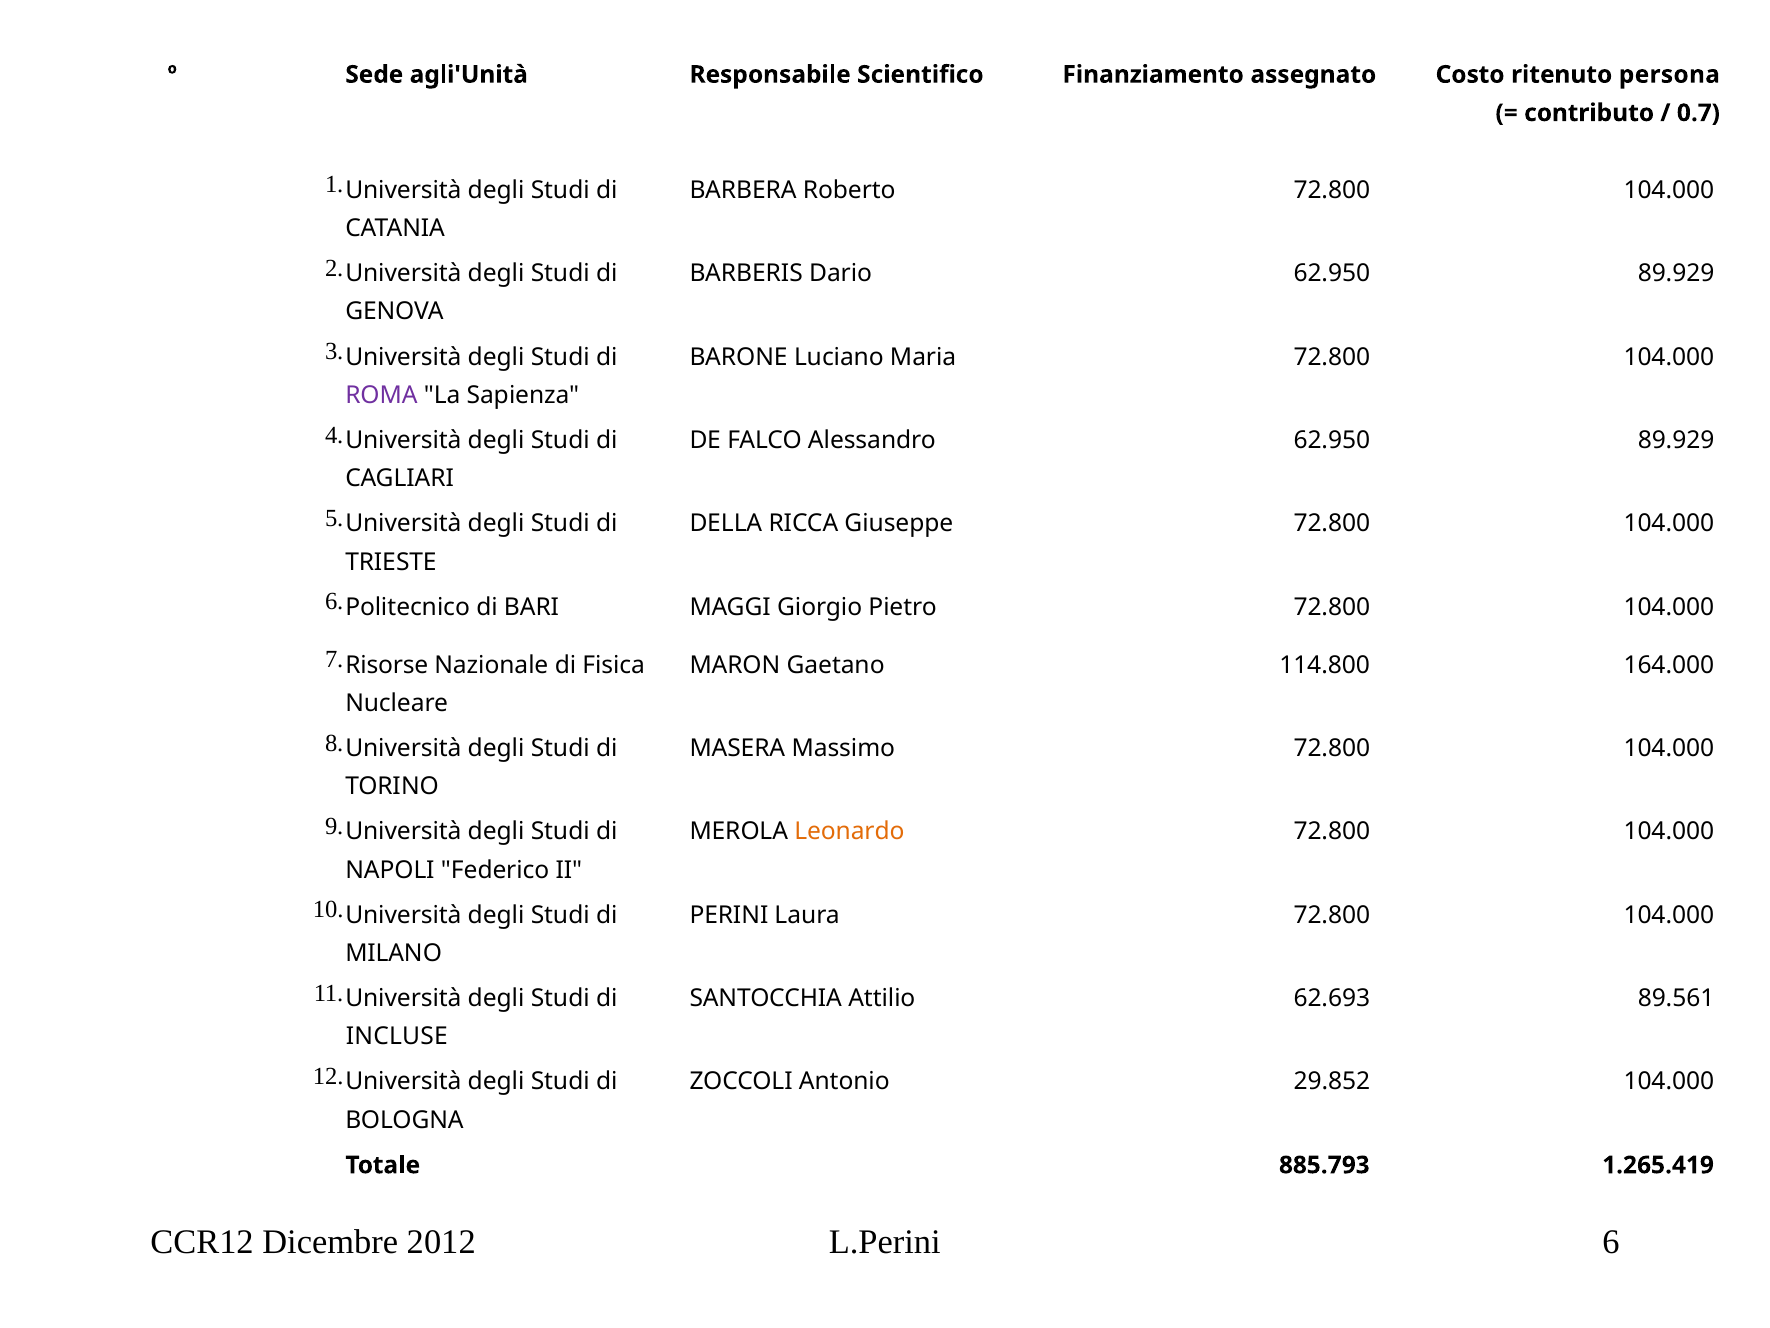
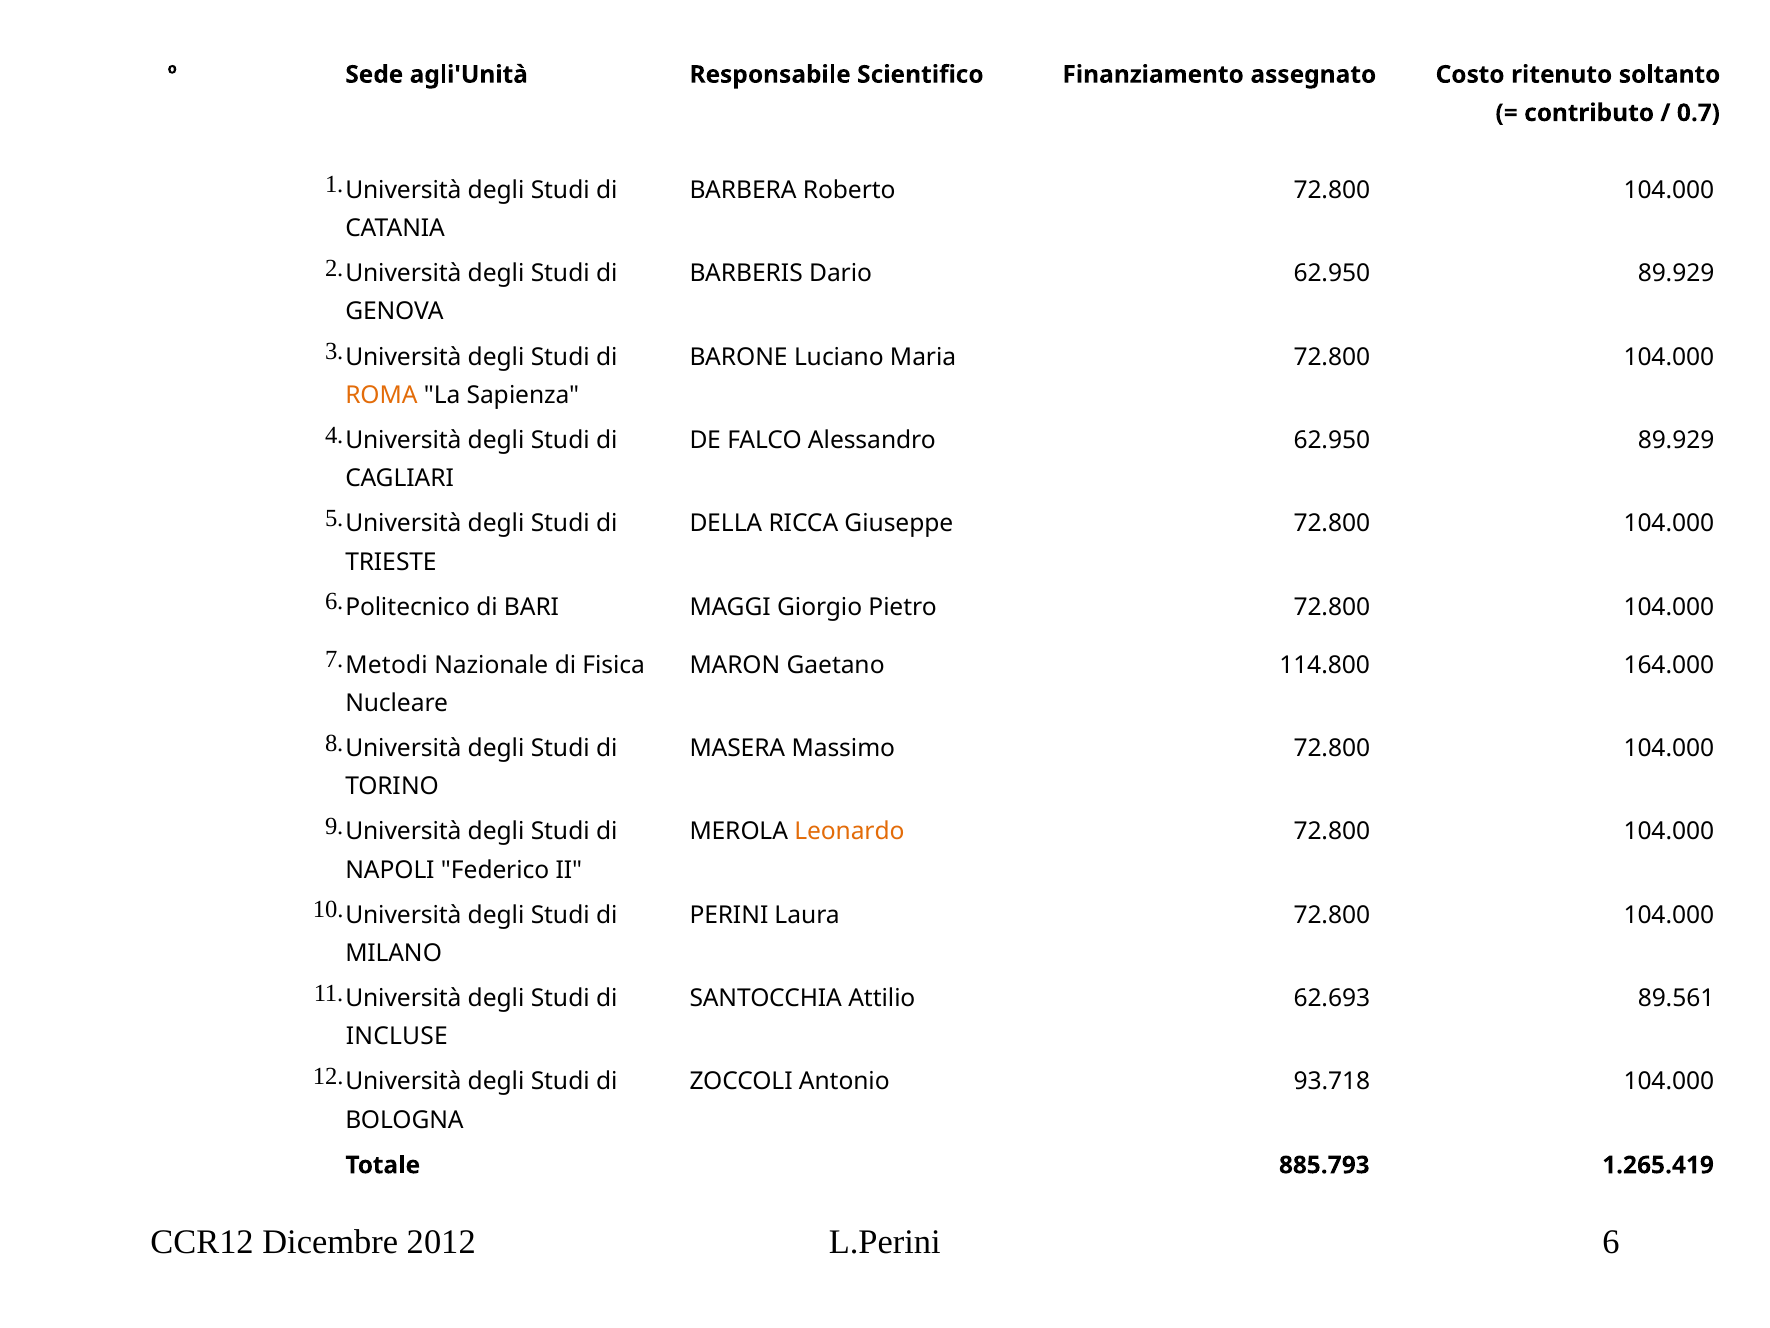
persona: persona -> soltanto
ROMA colour: purple -> orange
Risorse: Risorse -> Metodi
29.852: 29.852 -> 93.718
